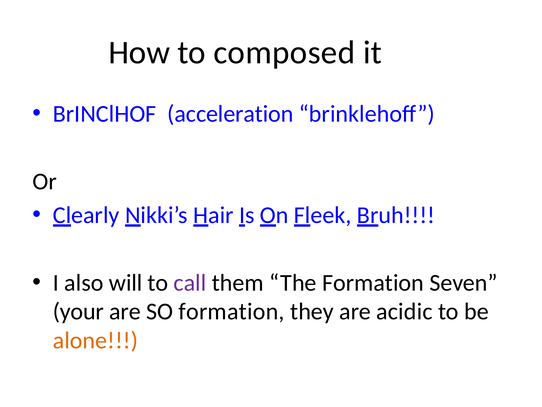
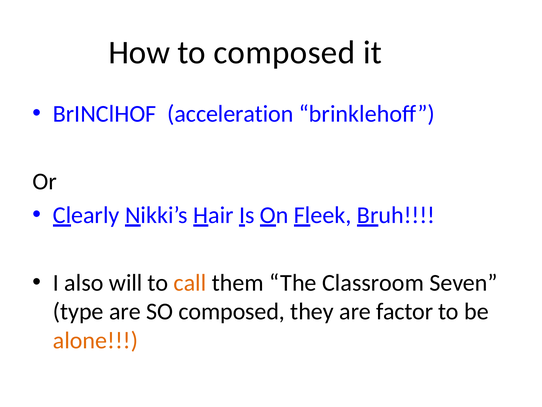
call colour: purple -> orange
The Formation: Formation -> Classroom
your: your -> type
SO formation: formation -> composed
acidic: acidic -> factor
